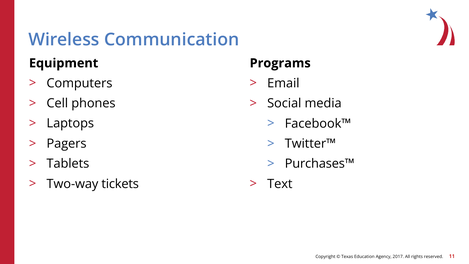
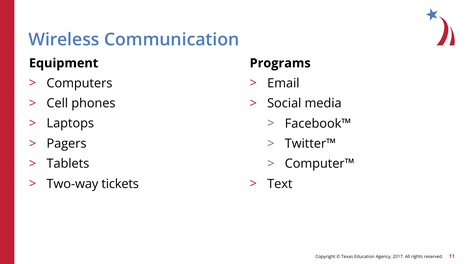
Purchases™: Purchases™ -> Computer™
